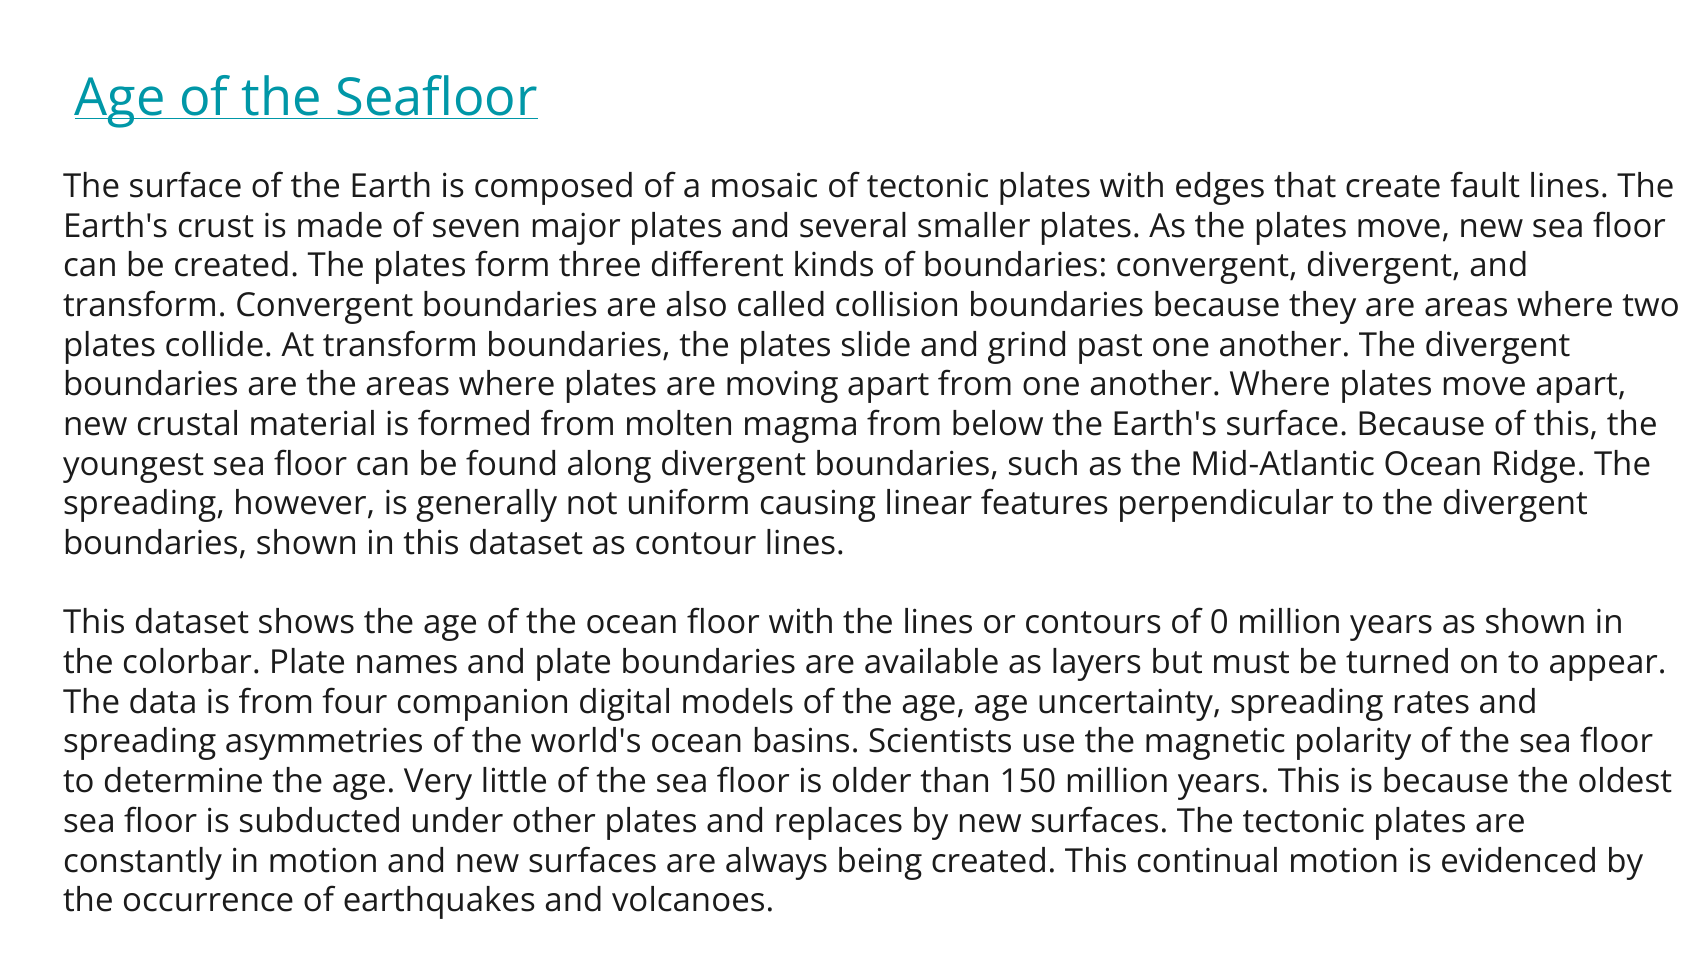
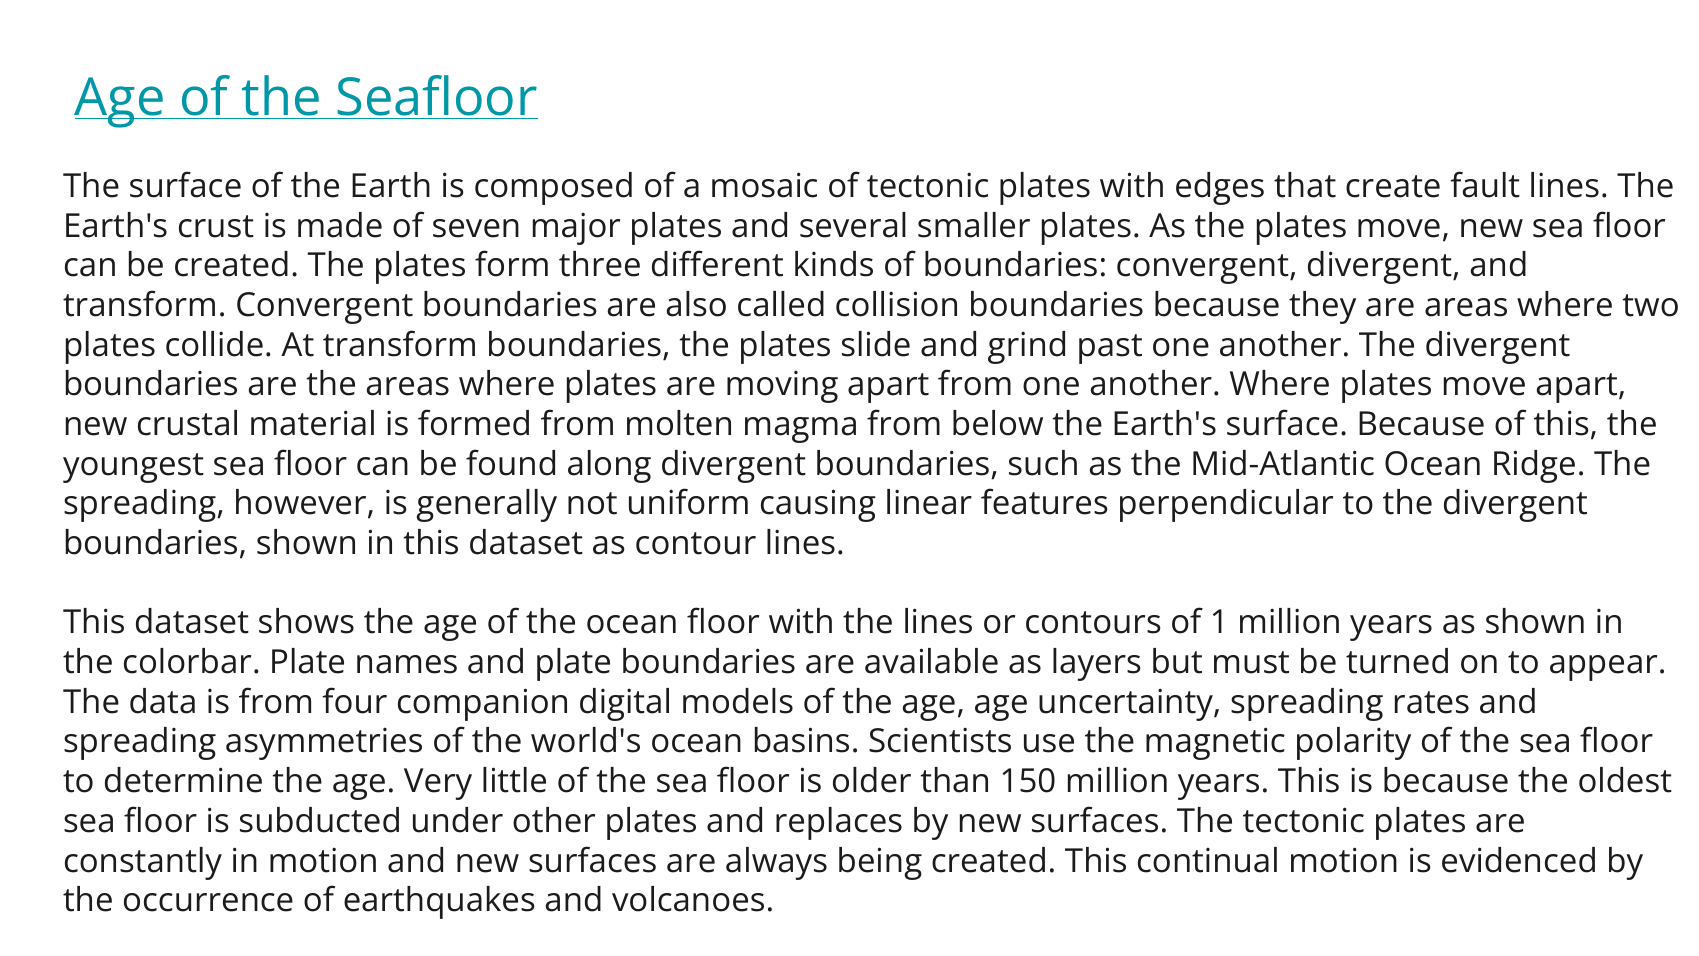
0: 0 -> 1
